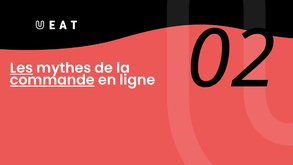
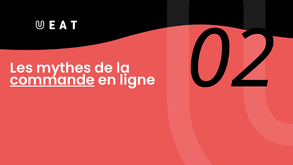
Les underline: present -> none
